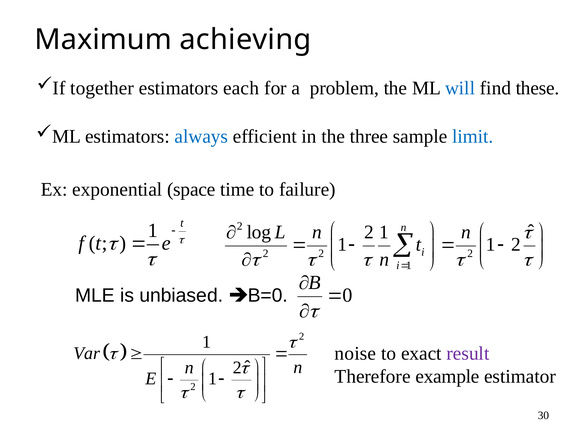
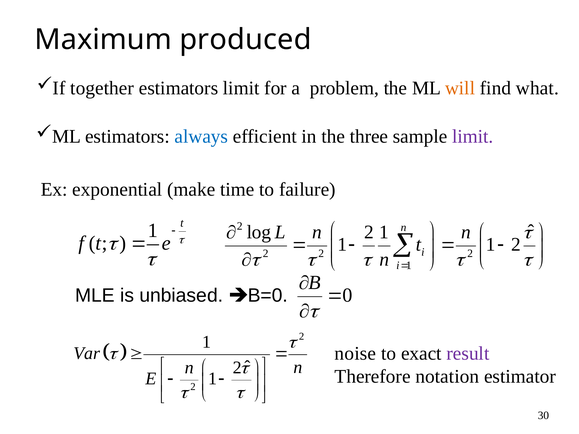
achieving: achieving -> produced
estimators each: each -> limit
will colour: blue -> orange
these: these -> what
limit at (473, 137) colour: blue -> purple
space: space -> make
example: example -> notation
